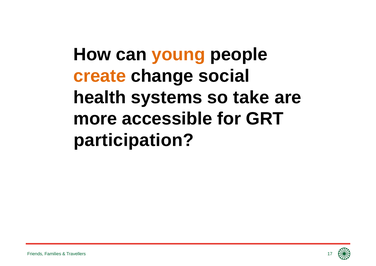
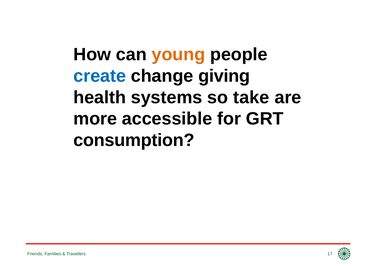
create colour: orange -> blue
social: social -> giving
participation: participation -> consumption
